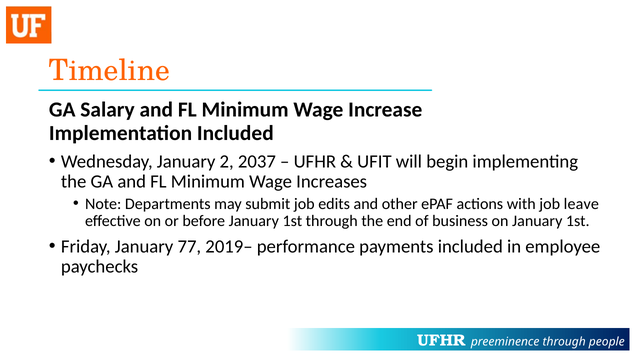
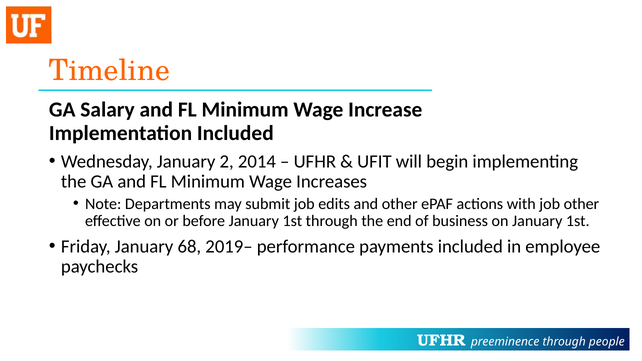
2037: 2037 -> 2014
job leave: leave -> other
77: 77 -> 68
